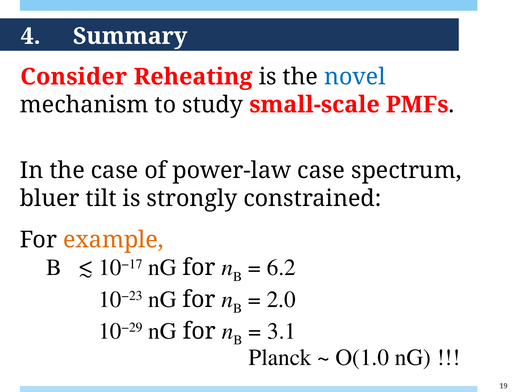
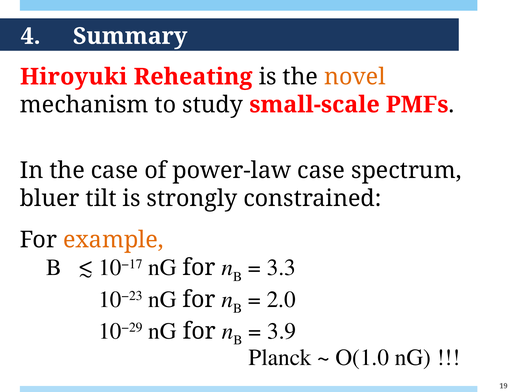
Consider: Consider -> Hiroyuki
novel colour: blue -> orange
6.2: 6.2 -> 3.3
3.1: 3.1 -> 3.9
